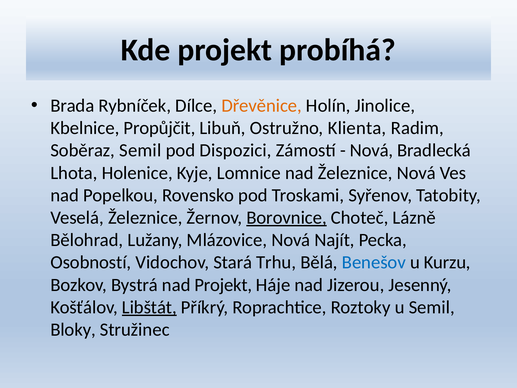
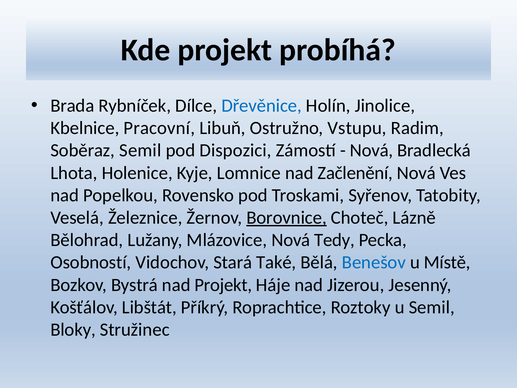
Dřevěnice colour: orange -> blue
Propůjčit: Propůjčit -> Pracovní
Klienta: Klienta -> Vstupu
nad Železnice: Železnice -> Začlenění
Najít: Najít -> Tedy
Trhu: Trhu -> Také
Kurzu: Kurzu -> Místě
Libštát underline: present -> none
